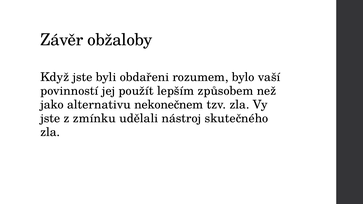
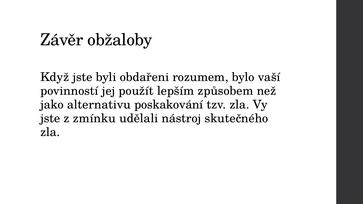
nekonečnem: nekonečnem -> poskakování
